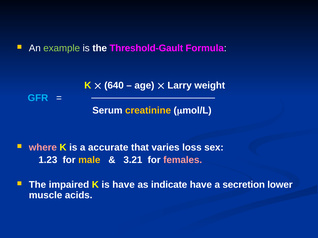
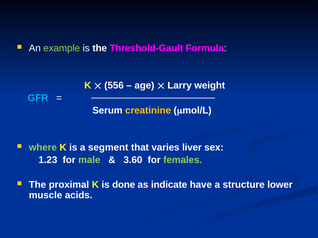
640: 640 -> 556
where colour: pink -> light green
accurate: accurate -> segment
loss: loss -> liver
male colour: yellow -> light green
3.21: 3.21 -> 3.60
females colour: pink -> light green
impaired: impaired -> proximal
is have: have -> done
secretion: secretion -> structure
